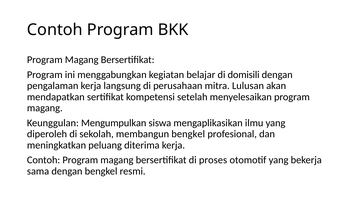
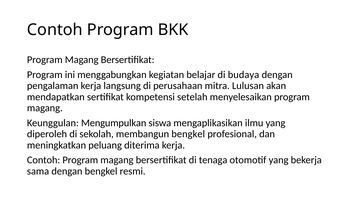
domisili: domisili -> budaya
proses: proses -> tenaga
